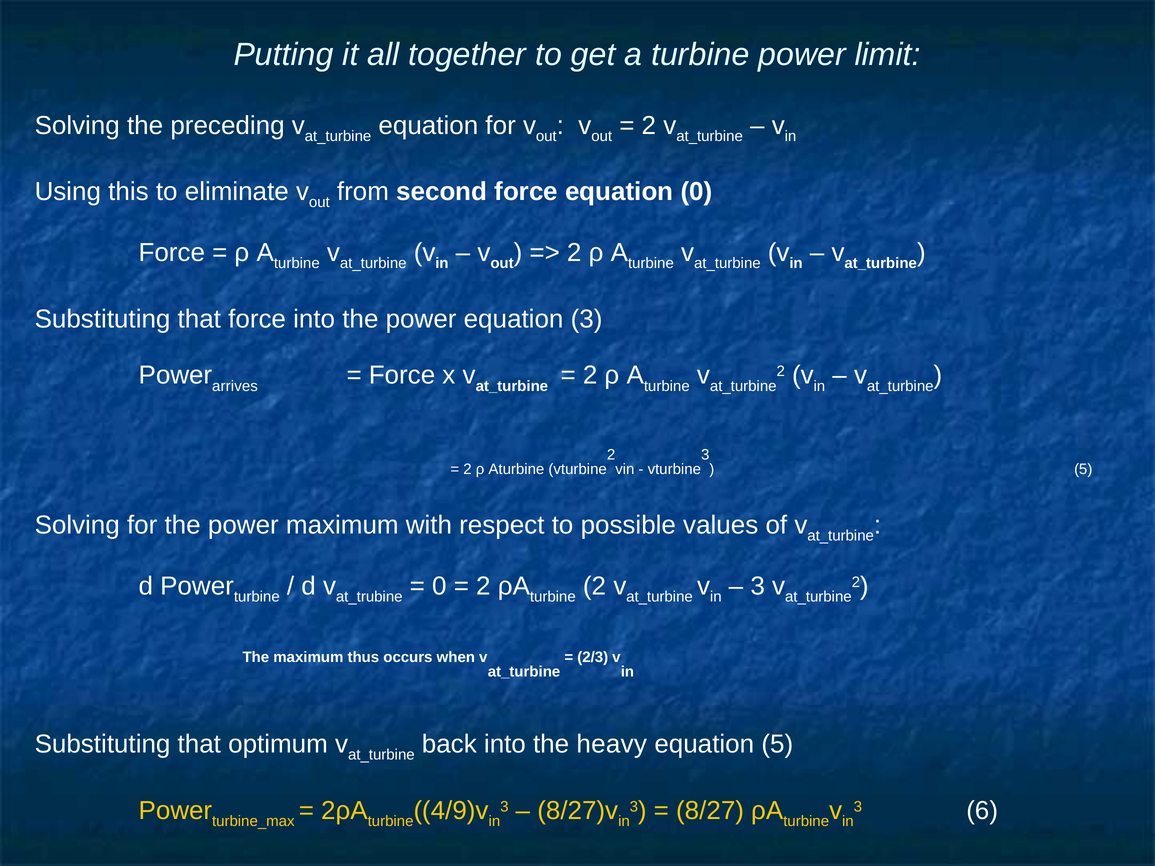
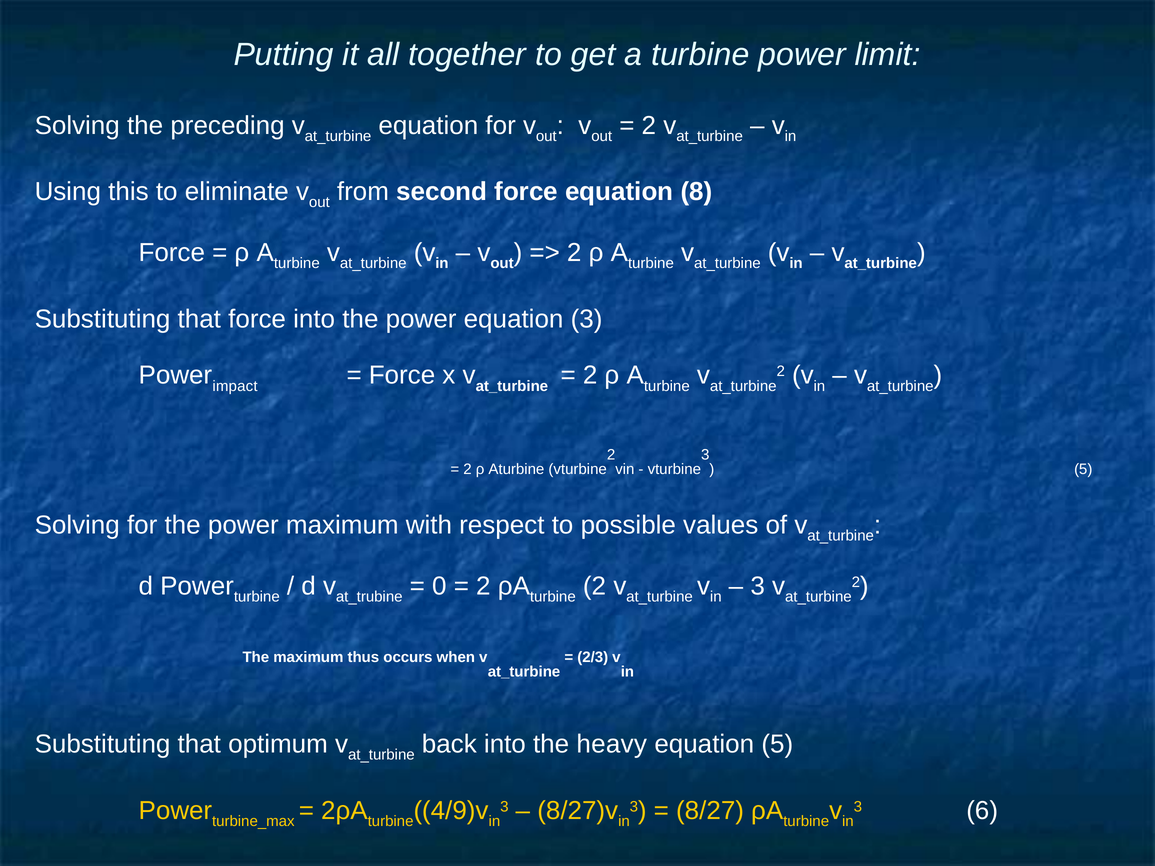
equation 0: 0 -> 8
arrives: arrives -> impact
